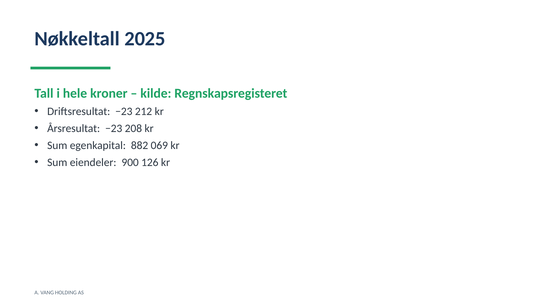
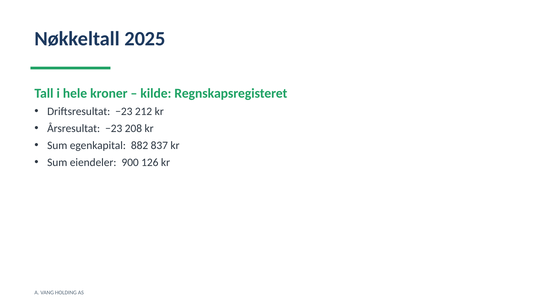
069: 069 -> 837
